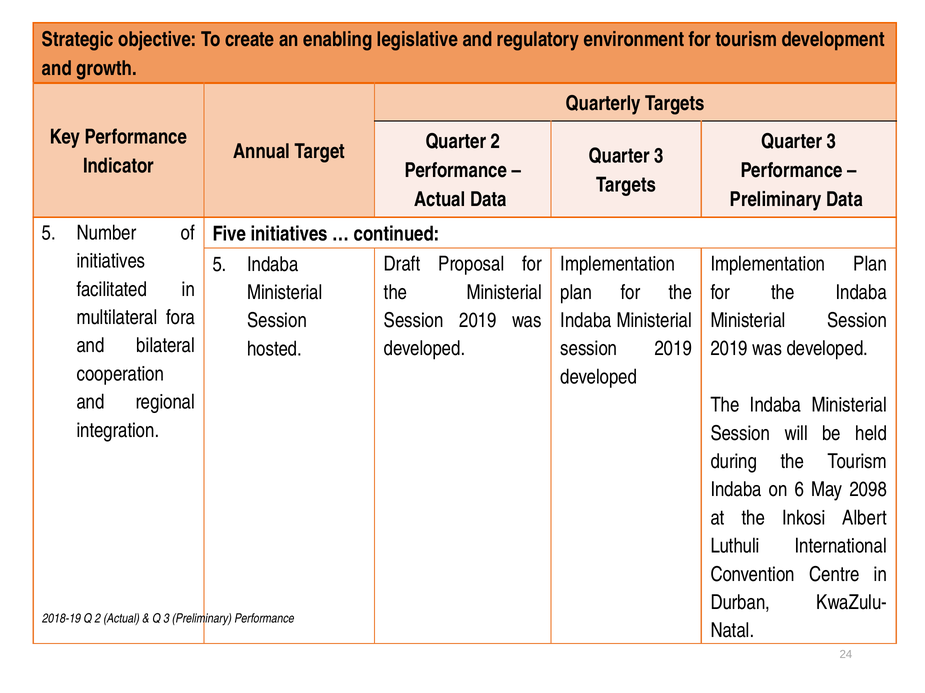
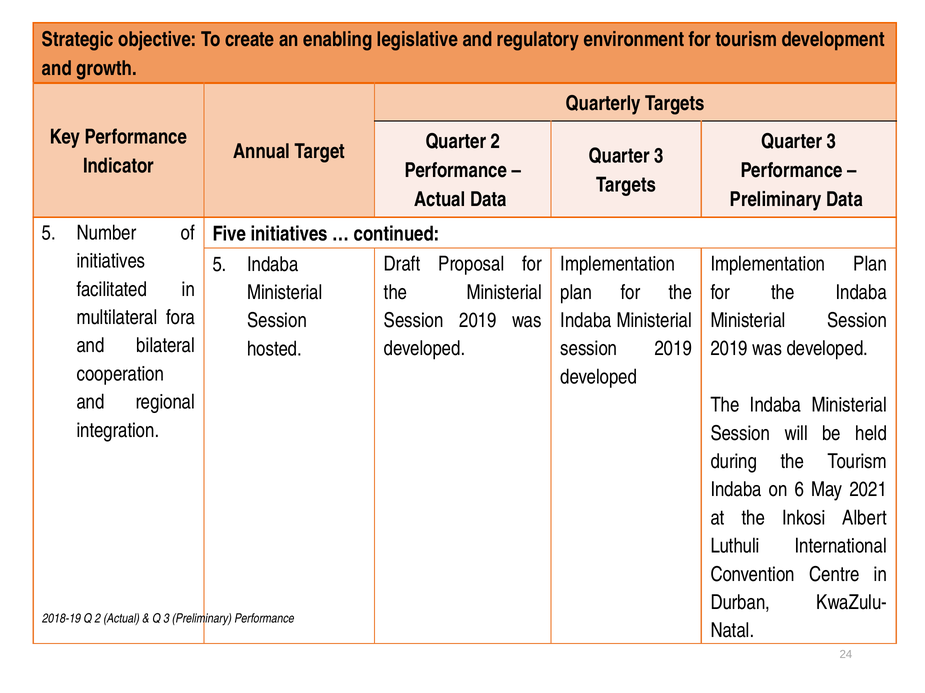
2098: 2098 -> 2021
